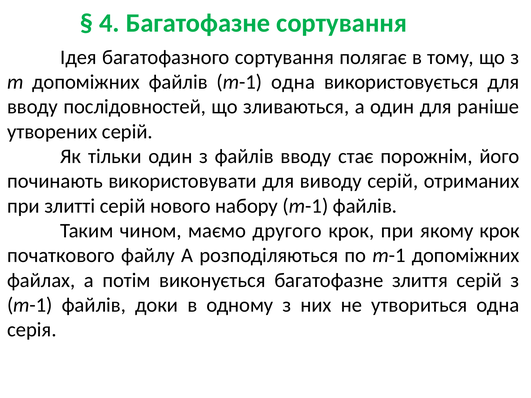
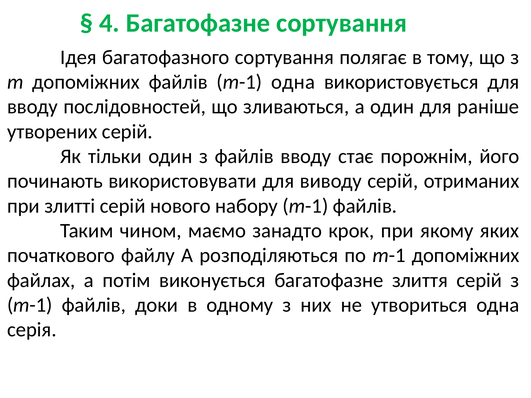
другого: другого -> занадто
якому крок: крок -> яких
